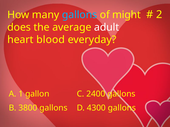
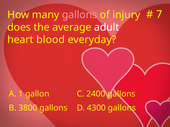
2: 2 -> 7
gallons at (80, 15) colour: light blue -> pink
might: might -> injury
